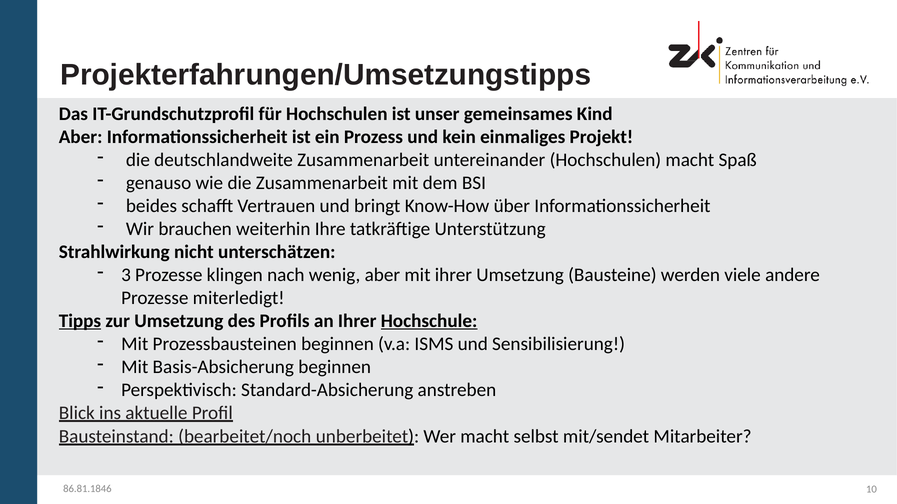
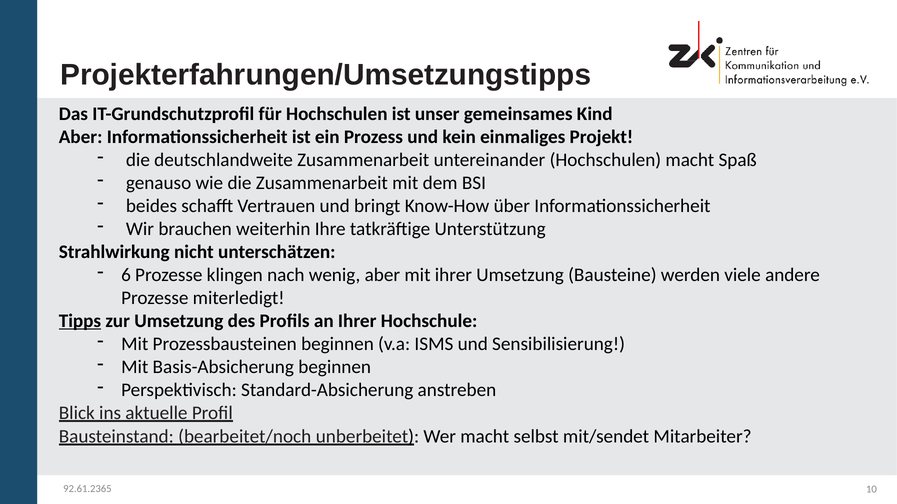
3: 3 -> 6
Hochschule underline: present -> none
86.81.1846: 86.81.1846 -> 92.61.2365
